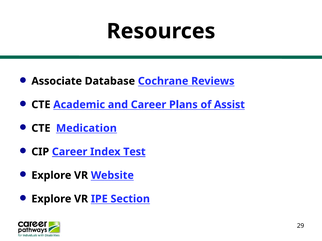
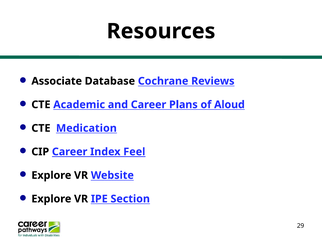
Assist: Assist -> Aloud
Test: Test -> Feel
